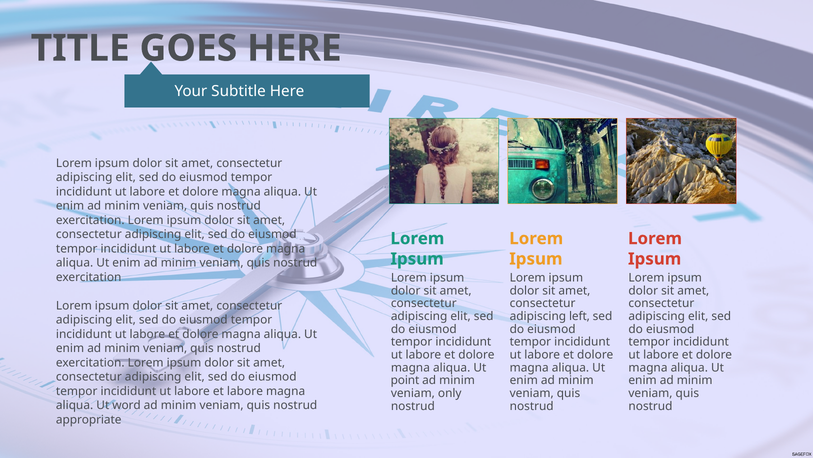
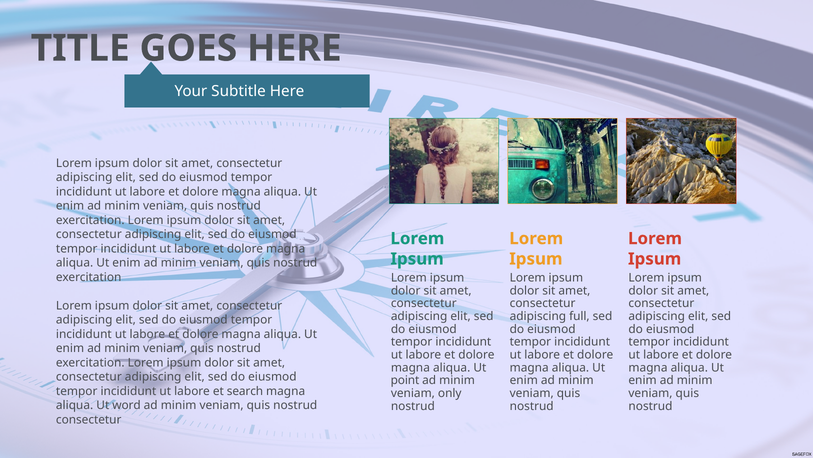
left: left -> full
et labore: labore -> search
appropriate at (89, 419): appropriate -> consectetur
